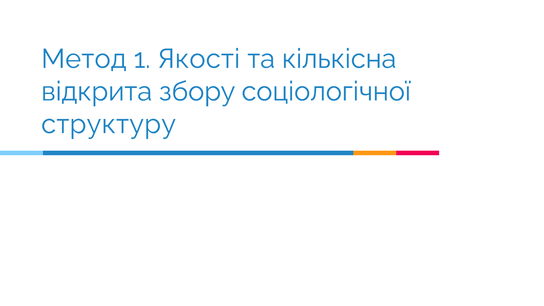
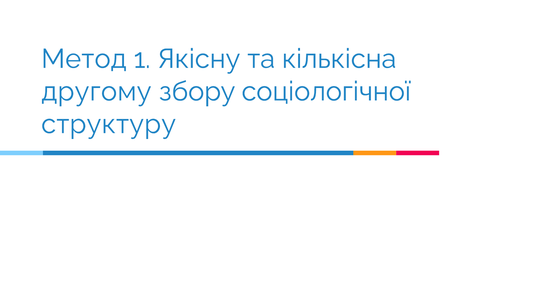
Якості: Якості -> Якісну
відкрита: відкрита -> другому
